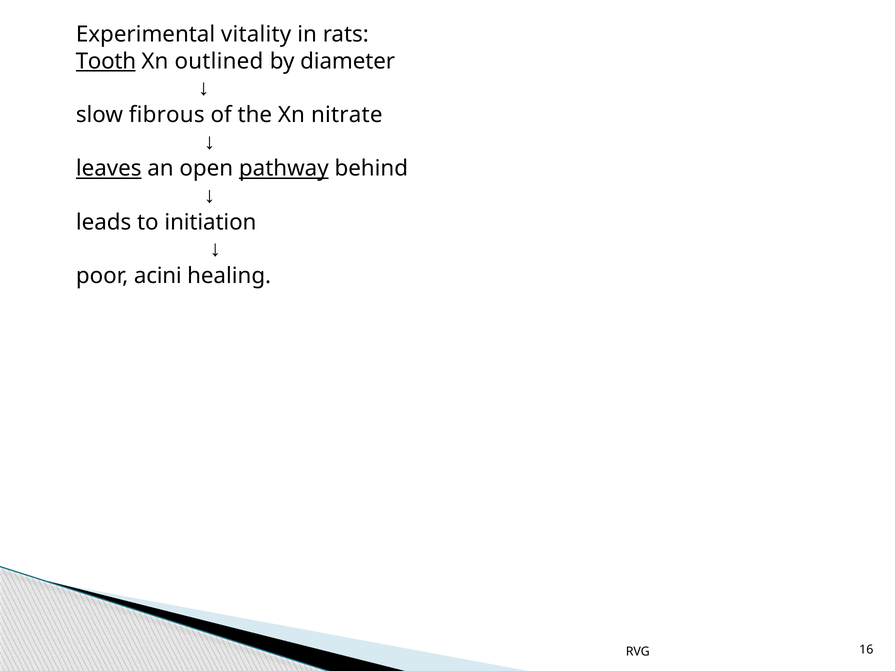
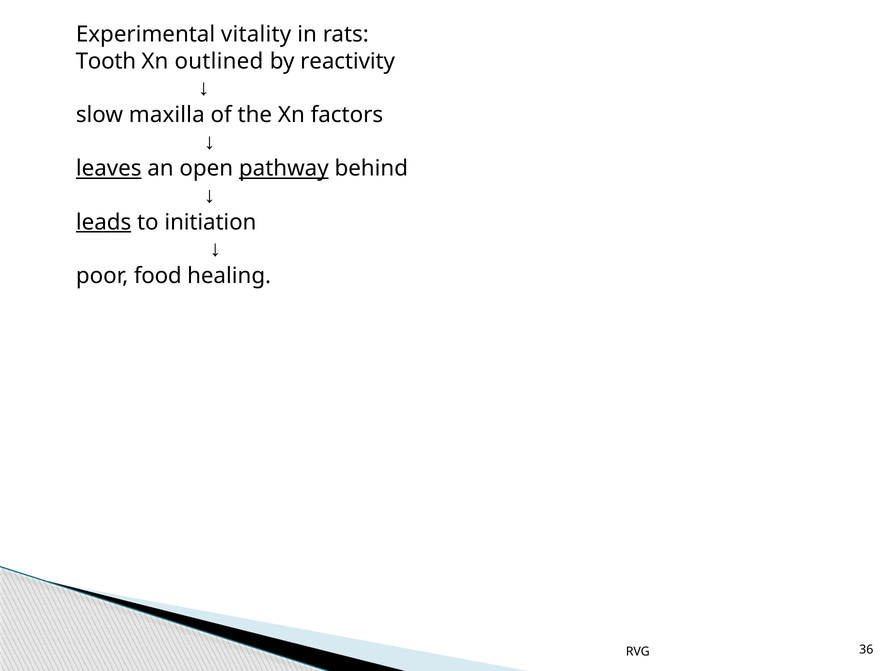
Tooth underline: present -> none
diameter: diameter -> reactivity
fibrous: fibrous -> maxilla
nitrate: nitrate -> factors
leads underline: none -> present
acini: acini -> food
16: 16 -> 36
